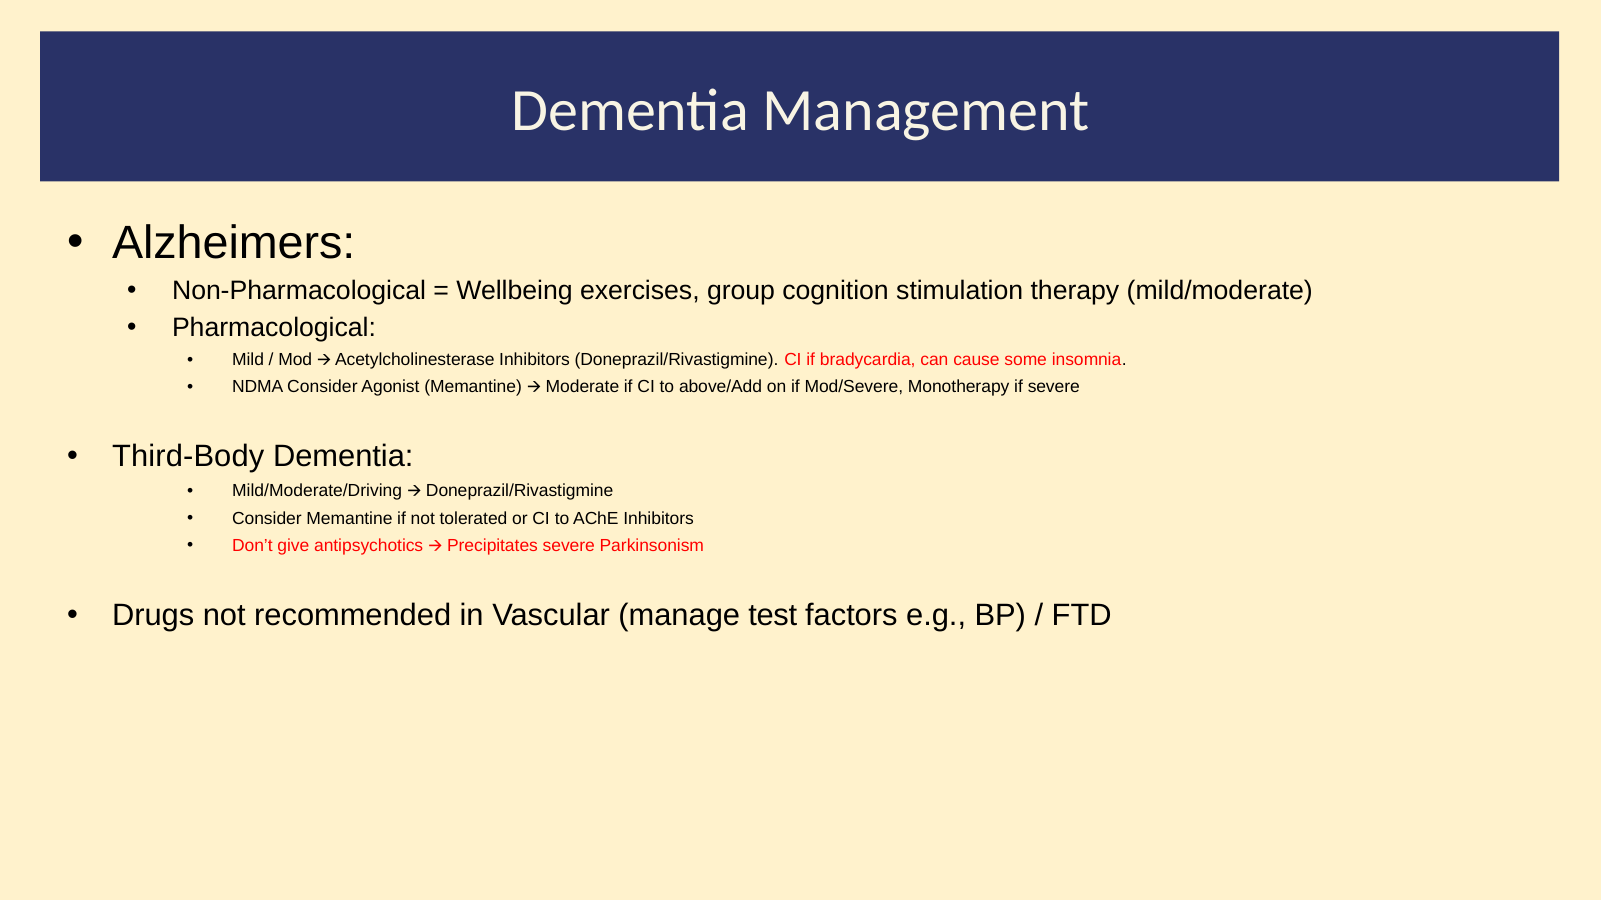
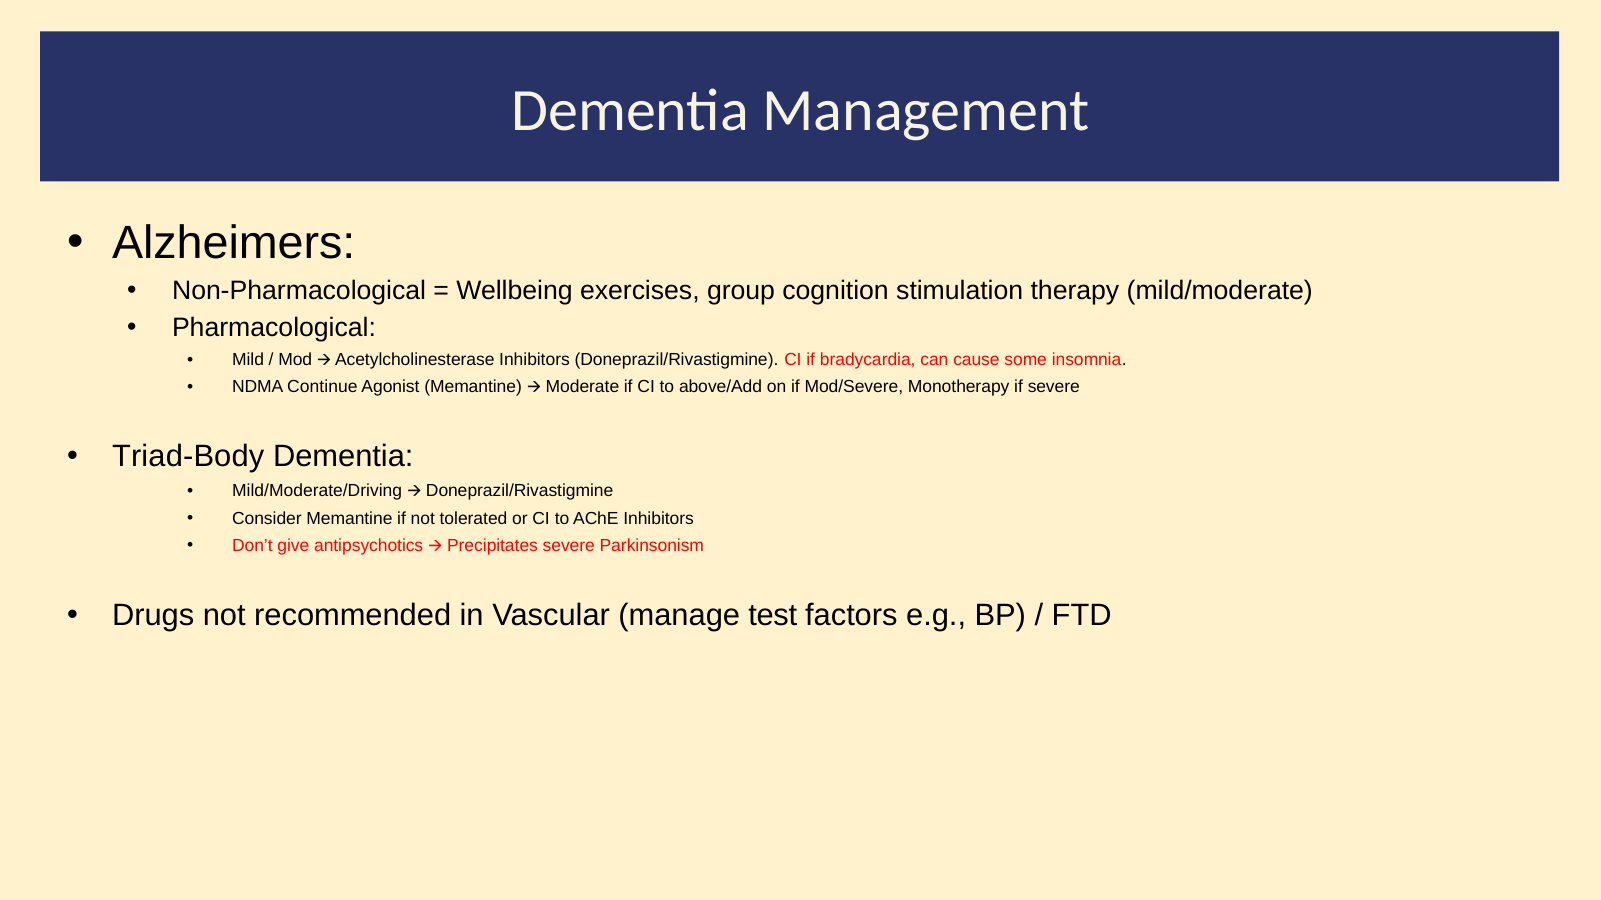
NDMA Consider: Consider -> Continue
Third-Body: Third-Body -> Triad-Body
